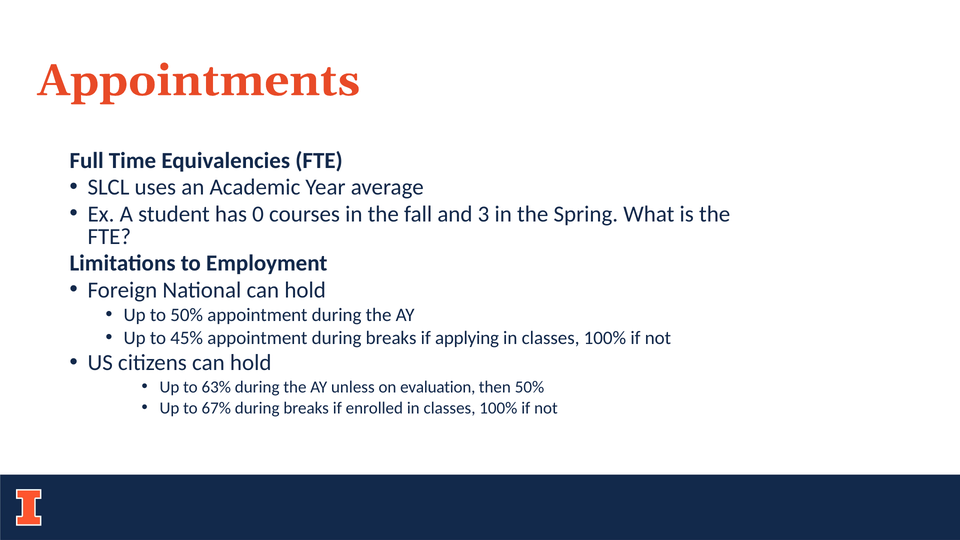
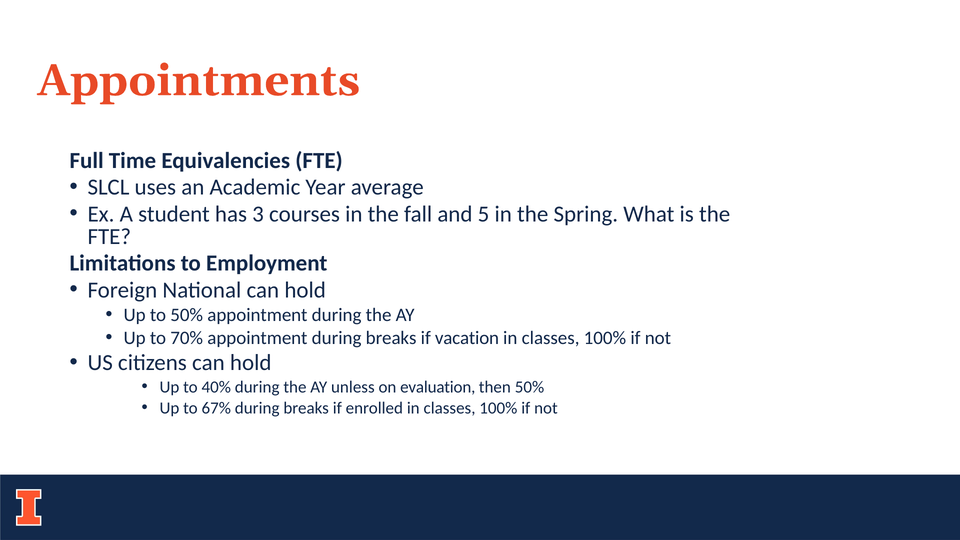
0: 0 -> 3
3: 3 -> 5
45%: 45% -> 70%
applying: applying -> vacation
63%: 63% -> 40%
